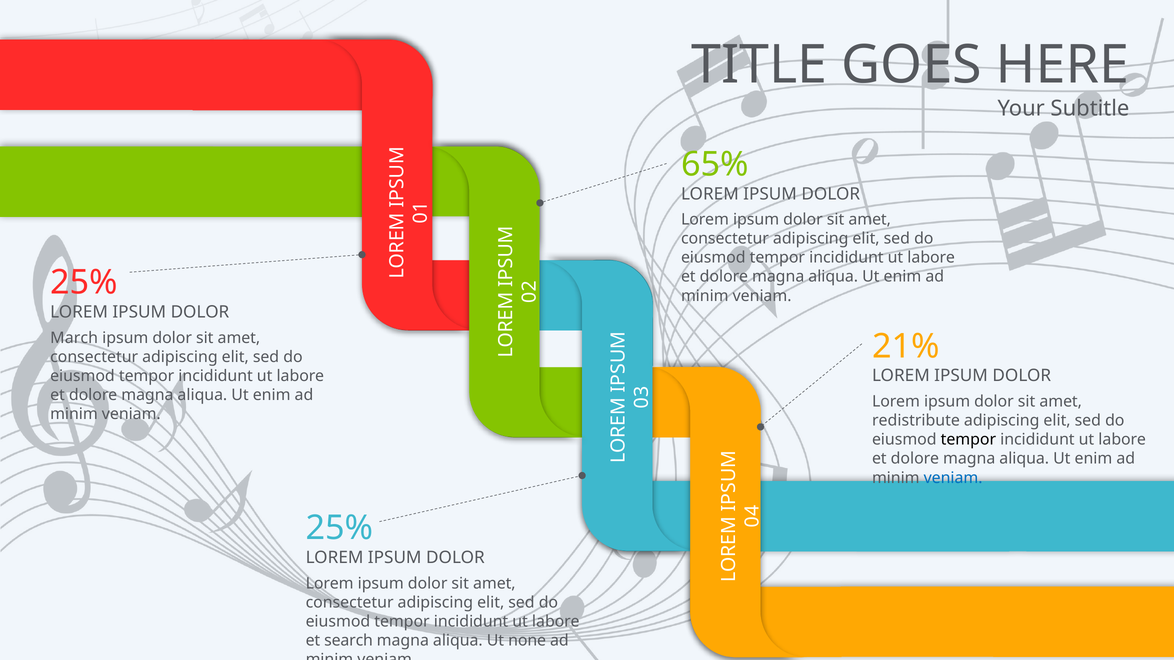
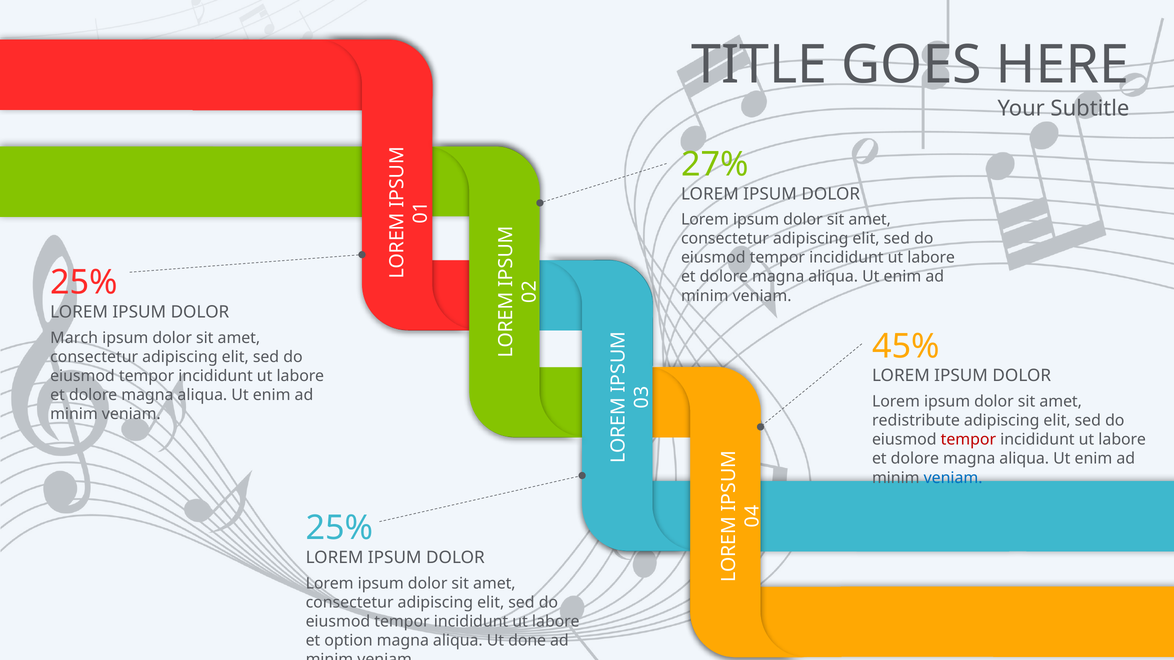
65%: 65% -> 27%
21%: 21% -> 45%
tempor at (968, 440) colour: black -> red
search: search -> option
none: none -> done
